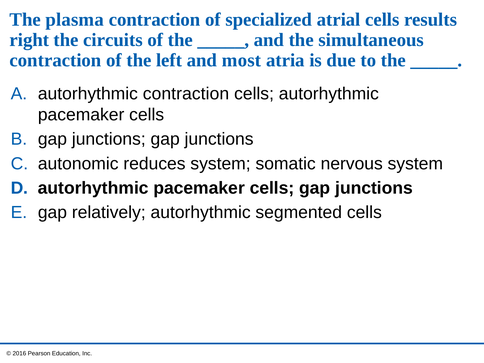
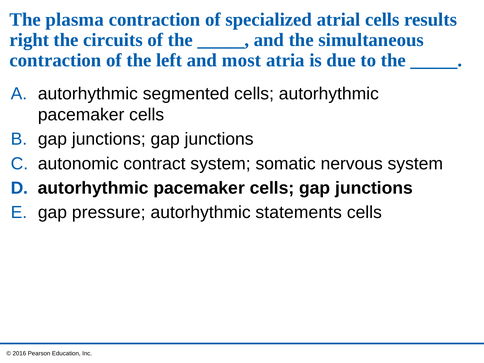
autorhythmic contraction: contraction -> segmented
reduces: reduces -> contract
relatively: relatively -> pressure
segmented: segmented -> statements
